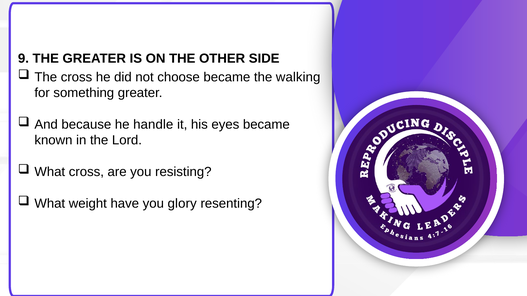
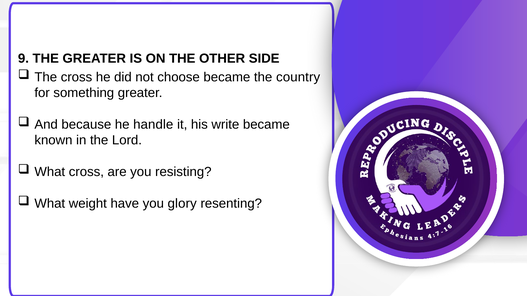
walking: walking -> country
eyes: eyes -> write
